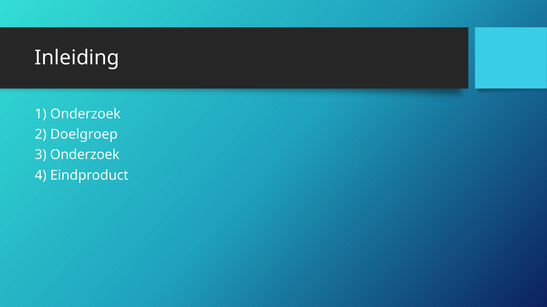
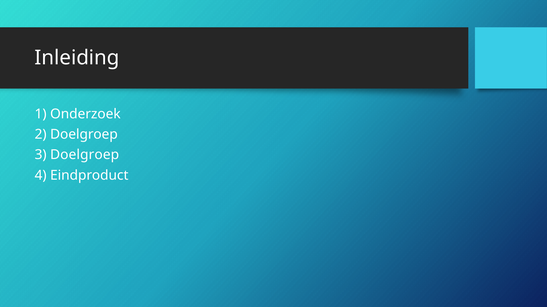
3 Onderzoek: Onderzoek -> Doelgroep
